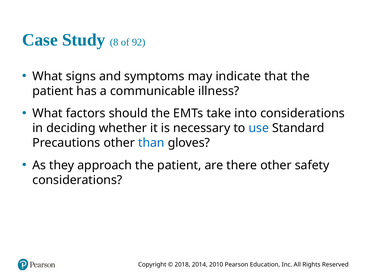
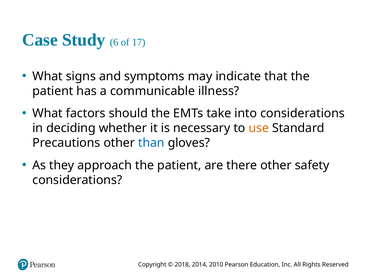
8: 8 -> 6
92: 92 -> 17
use colour: blue -> orange
